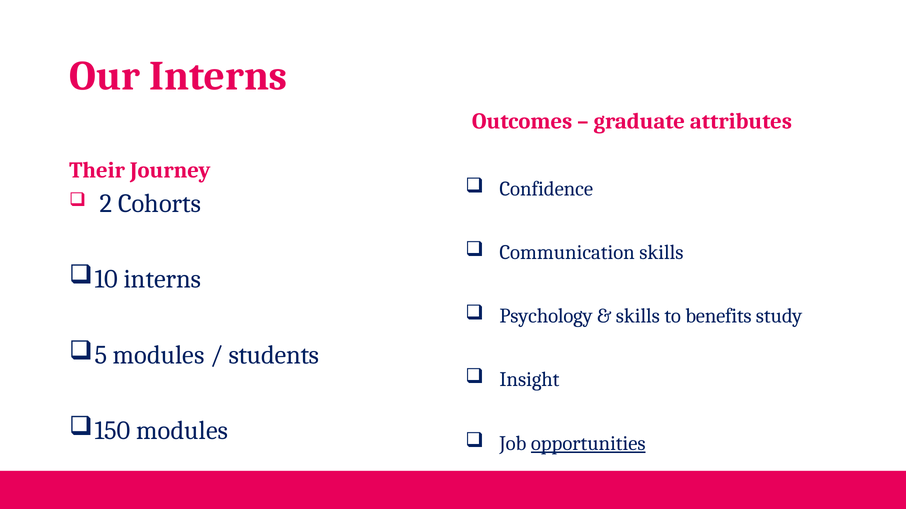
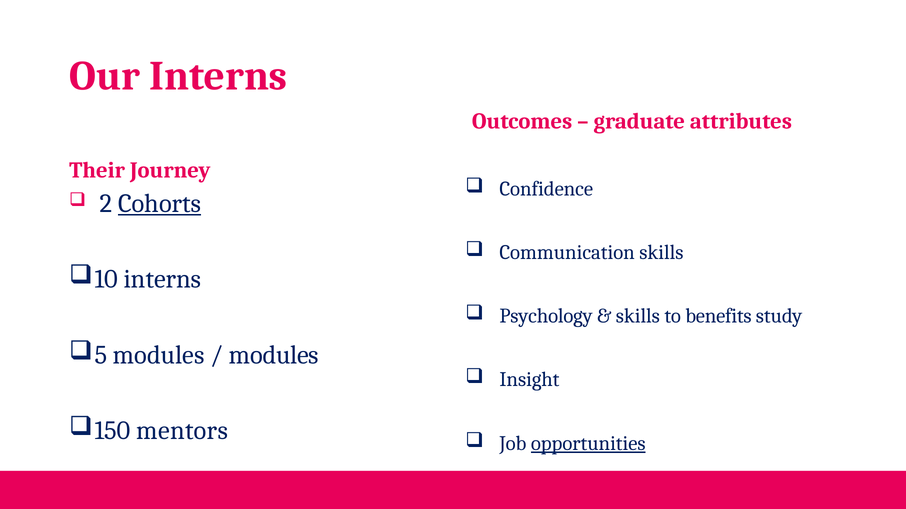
Cohorts underline: none -> present
students at (274, 355): students -> modules
150 modules: modules -> mentors
